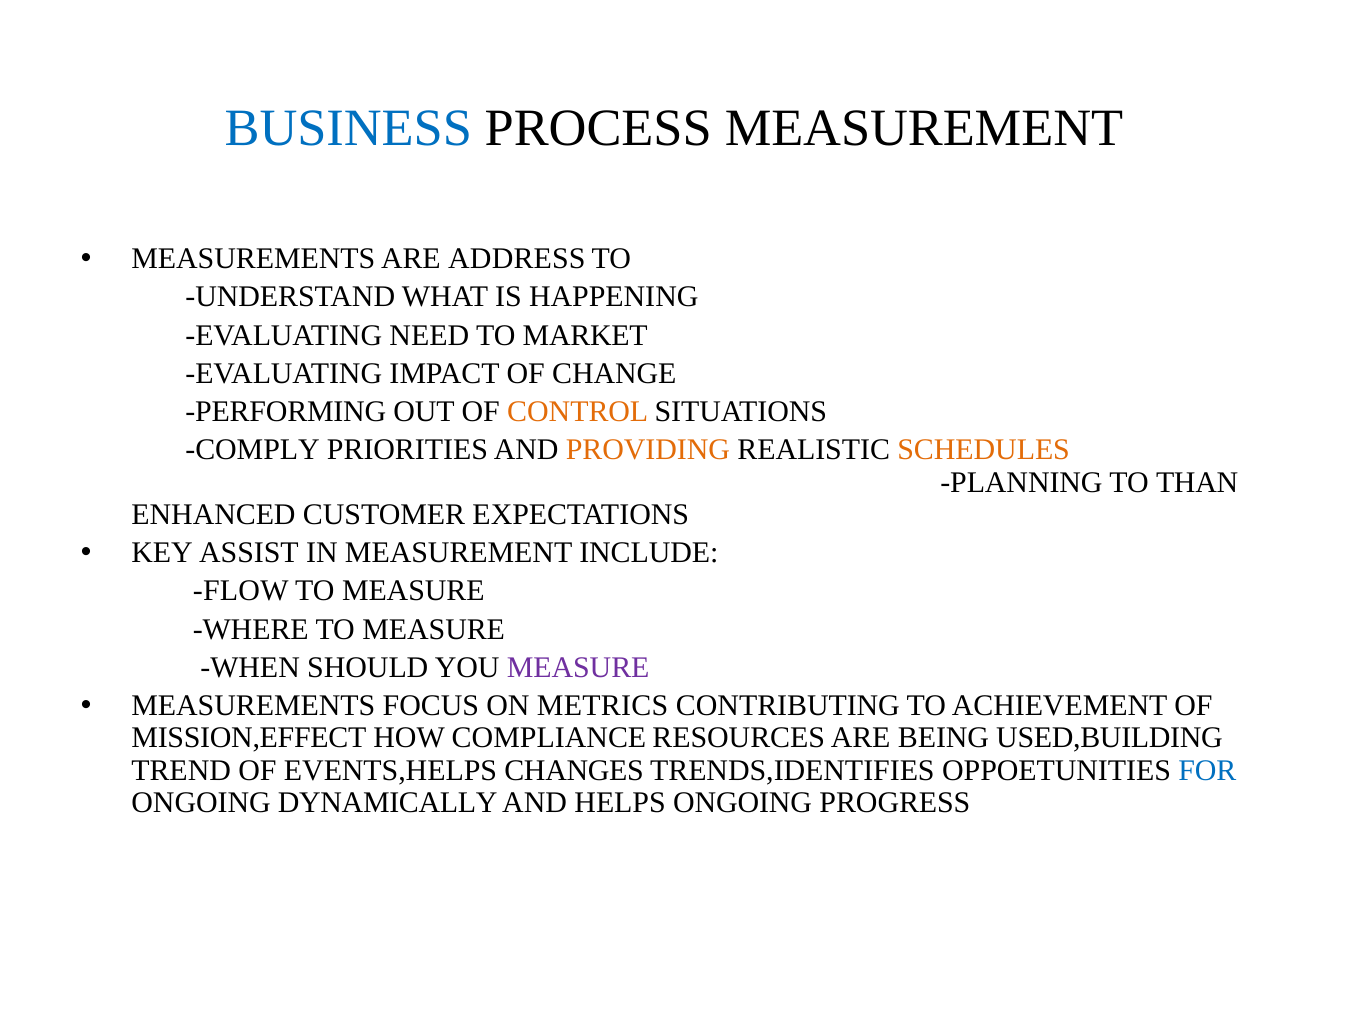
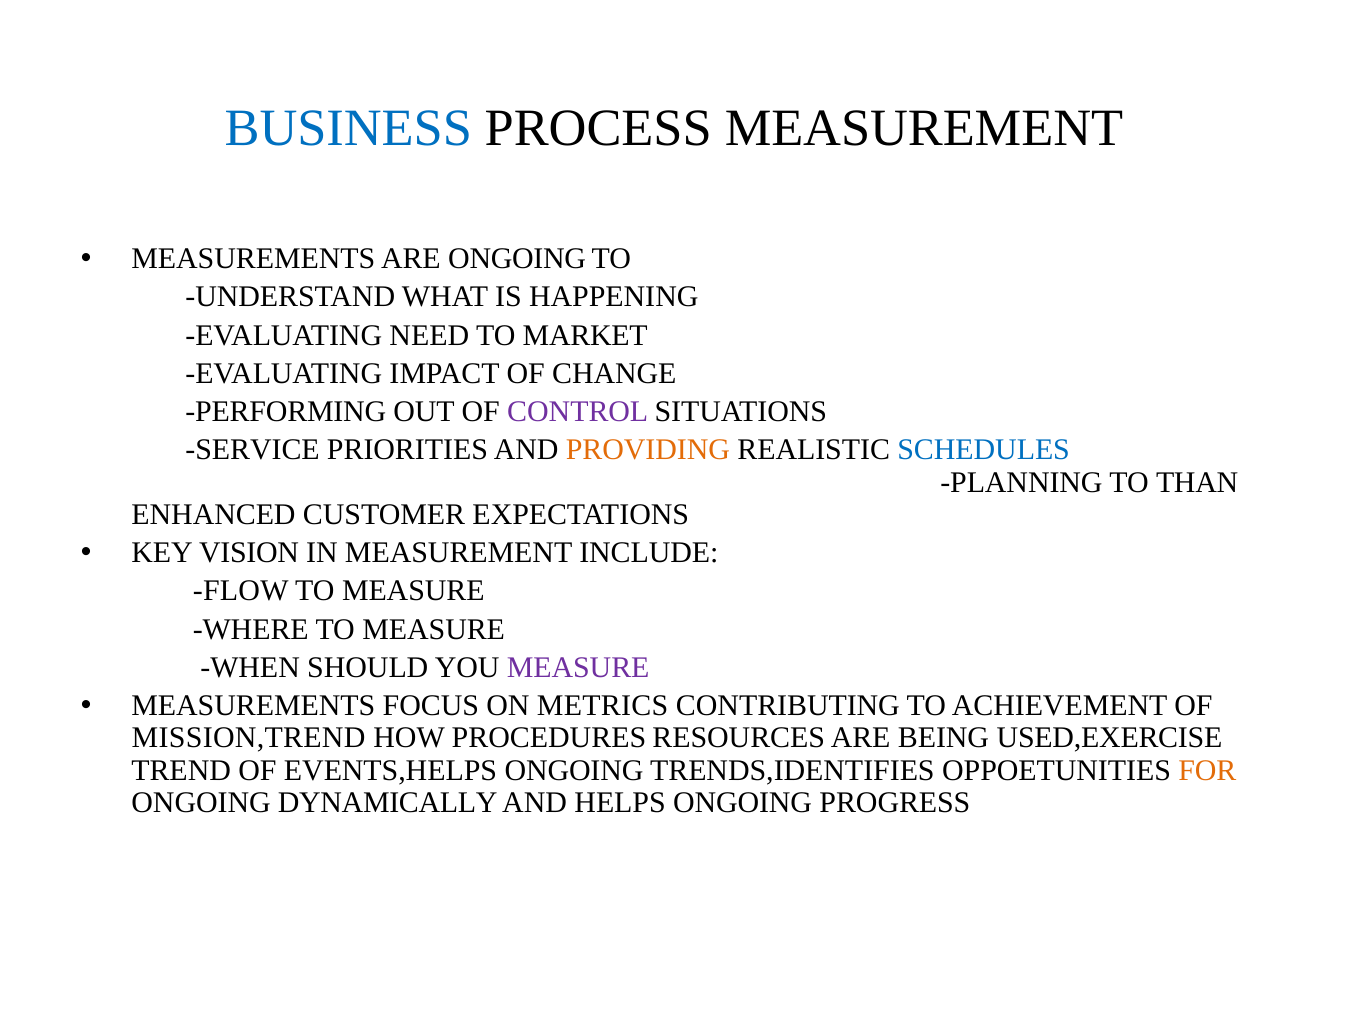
ARE ADDRESS: ADDRESS -> ONGOING
CONTROL colour: orange -> purple
COMPLY: COMPLY -> SERVICE
SCHEDULES colour: orange -> blue
ASSIST: ASSIST -> VISION
MISSION,EFFECT: MISSION,EFFECT -> MISSION,TREND
COMPLIANCE: COMPLIANCE -> PROCEDURES
USED,BUILDING: USED,BUILDING -> USED,EXERCISE
EVENTS,HELPS CHANGES: CHANGES -> ONGOING
FOR colour: blue -> orange
